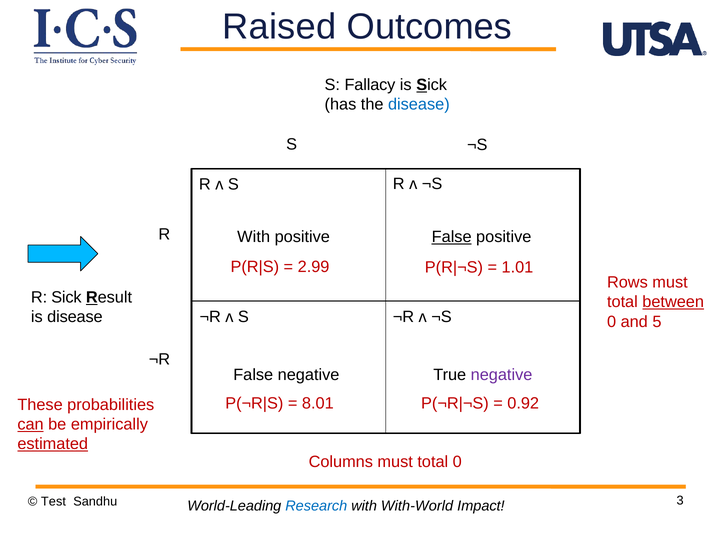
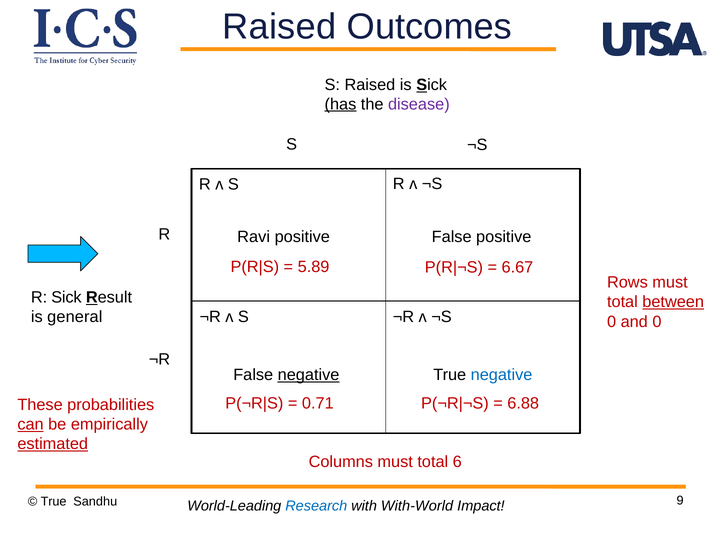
S Fallacy: Fallacy -> Raised
has underline: none -> present
disease at (419, 104) colour: blue -> purple
With at (254, 237): With -> Ravi
False at (452, 237) underline: present -> none
2.99: 2.99 -> 5.89
1.01: 1.01 -> 6.67
is disease: disease -> general
and 5: 5 -> 0
negative at (309, 375) underline: none -> present
negative at (502, 375) colour: purple -> blue
8.01: 8.01 -> 0.71
0.92: 0.92 -> 6.88
total 0: 0 -> 6
Test at (53, 502): Test -> True
3: 3 -> 9
